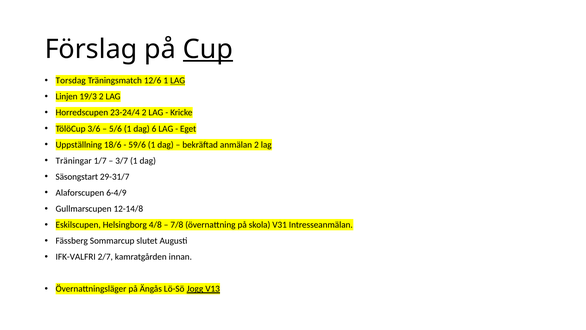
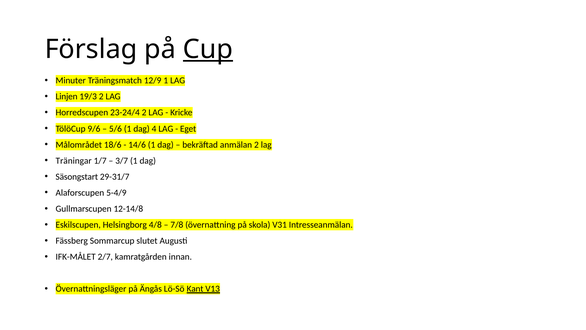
Torsdag: Torsdag -> Minuter
12/6: 12/6 -> 12/9
LAG at (178, 80) underline: present -> none
3/6: 3/6 -> 9/6
6: 6 -> 4
Uppställning: Uppställning -> Målområdet
59/6: 59/6 -> 14/6
6-4/9: 6-4/9 -> 5-4/9
IFK-VALFRI: IFK-VALFRI -> IFK-MÅLET
Jogg: Jogg -> Kant
